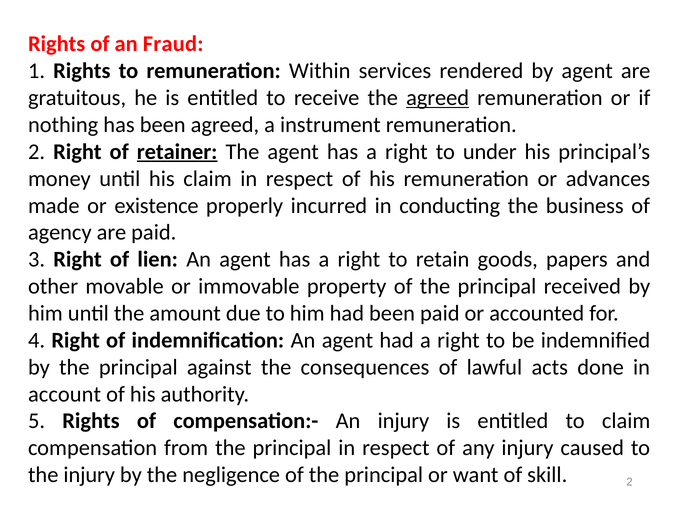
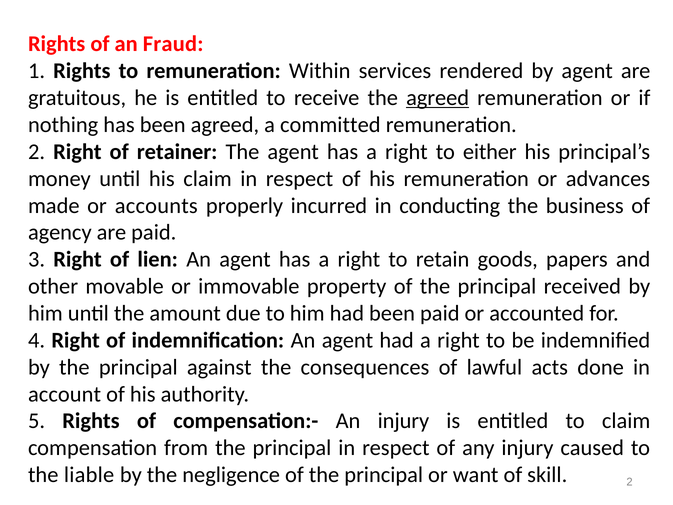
instrument: instrument -> committed
retainer underline: present -> none
under: under -> either
existence: existence -> accounts
the injury: injury -> liable
